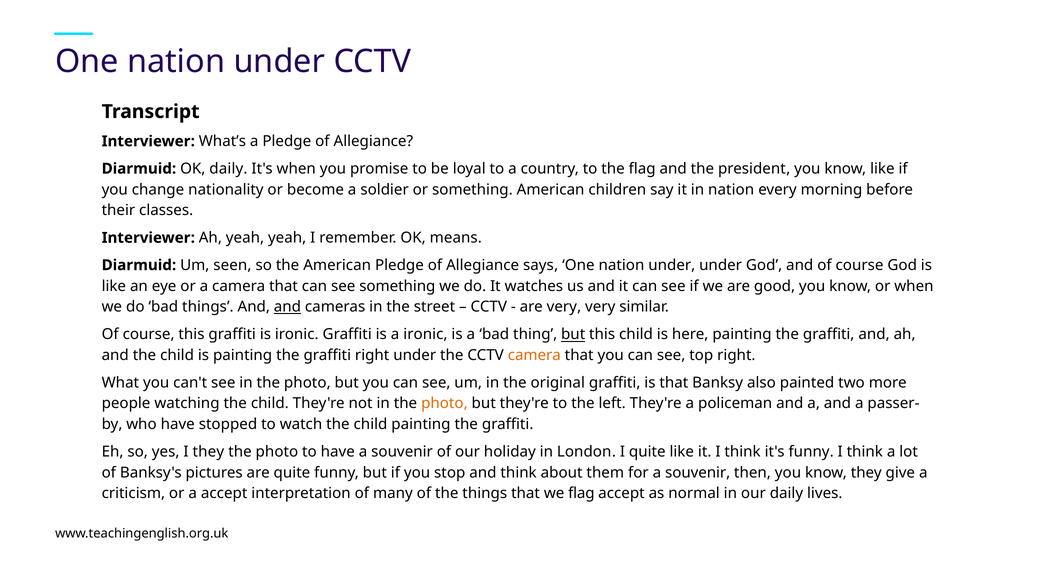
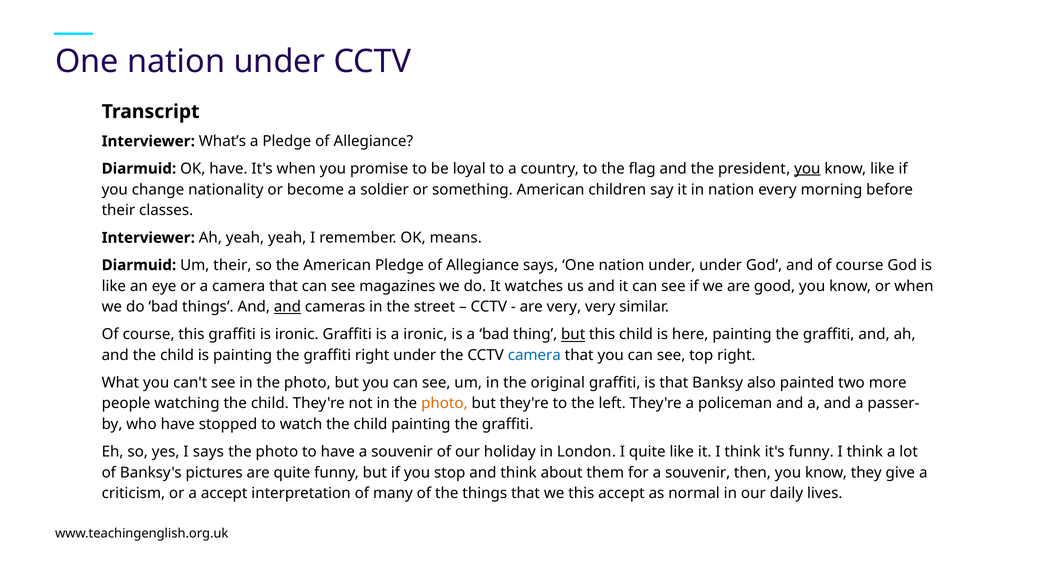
OK daily: daily -> have
you at (807, 169) underline: none -> present
Um seen: seen -> their
see something: something -> magazines
camera at (534, 355) colour: orange -> blue
I they: they -> says
we flag: flag -> this
